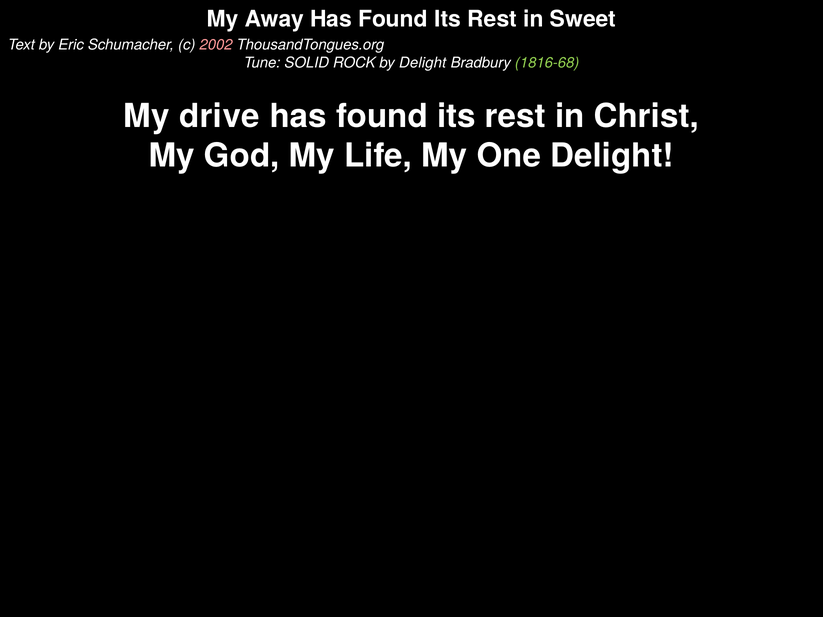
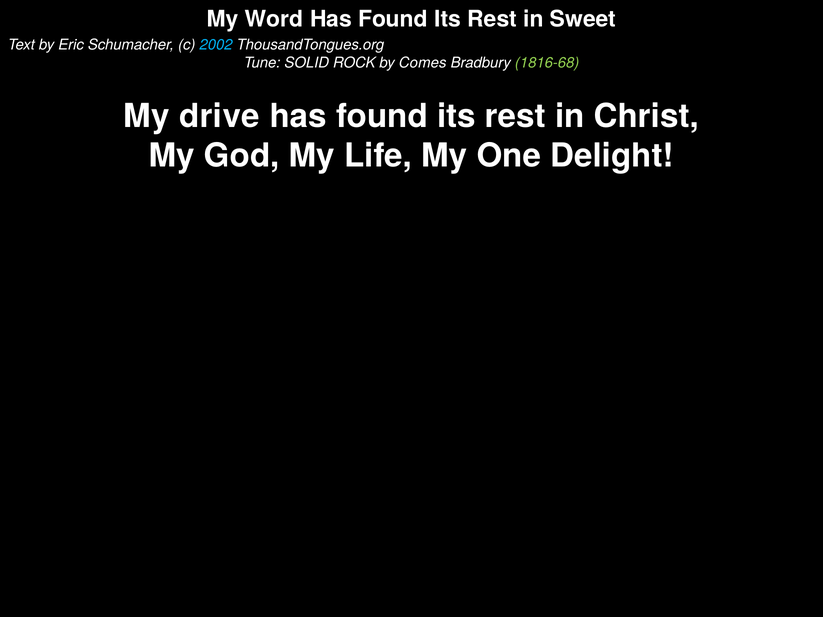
Away: Away -> Word
2002 colour: pink -> light blue
by Delight: Delight -> Comes
